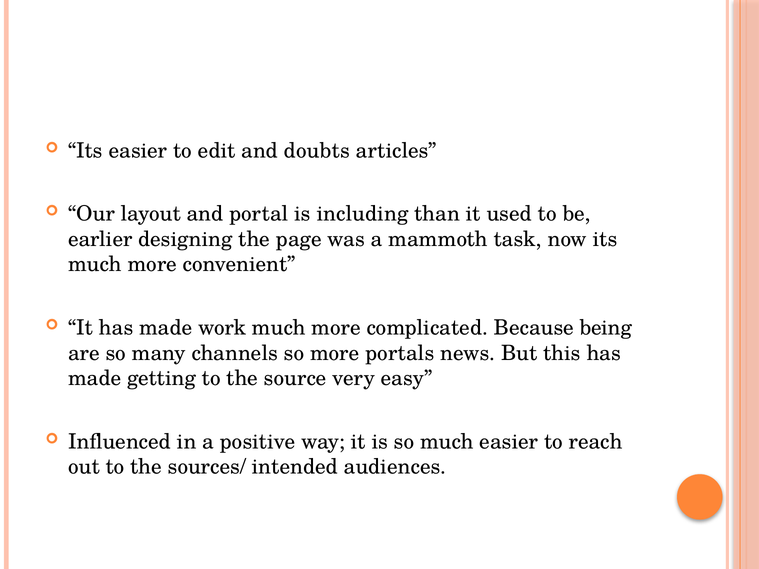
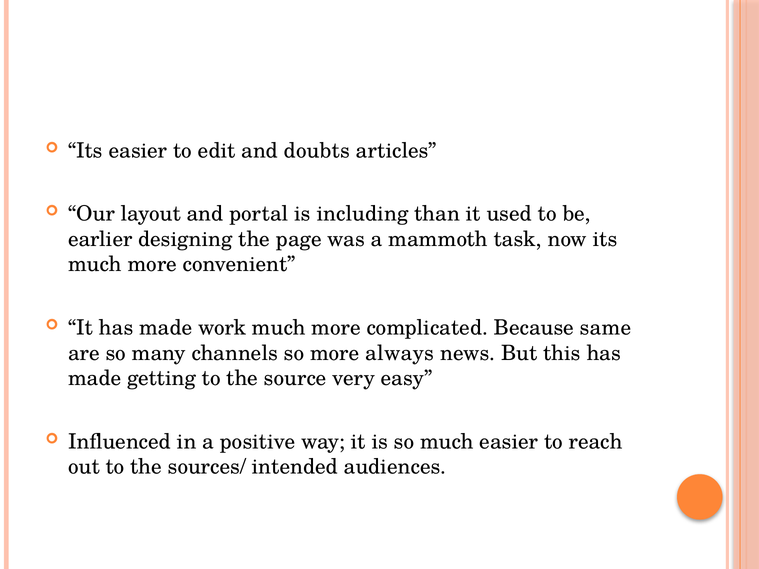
being: being -> same
portals: portals -> always
